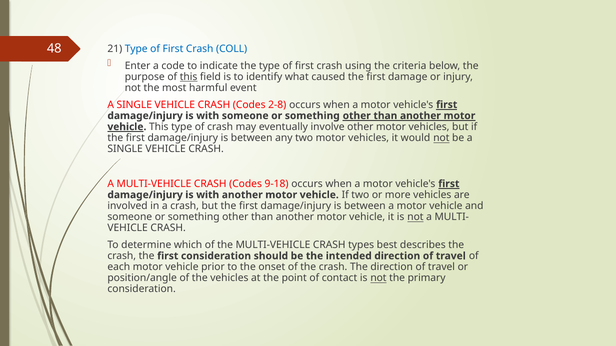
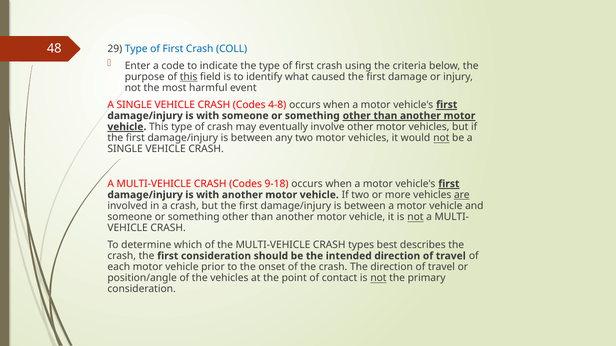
21: 21 -> 29
2-8: 2-8 -> 4-8
are underline: none -> present
